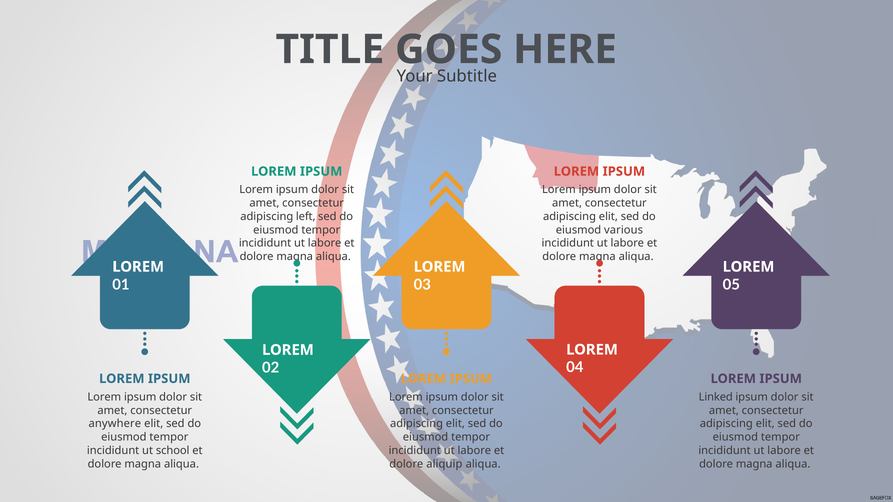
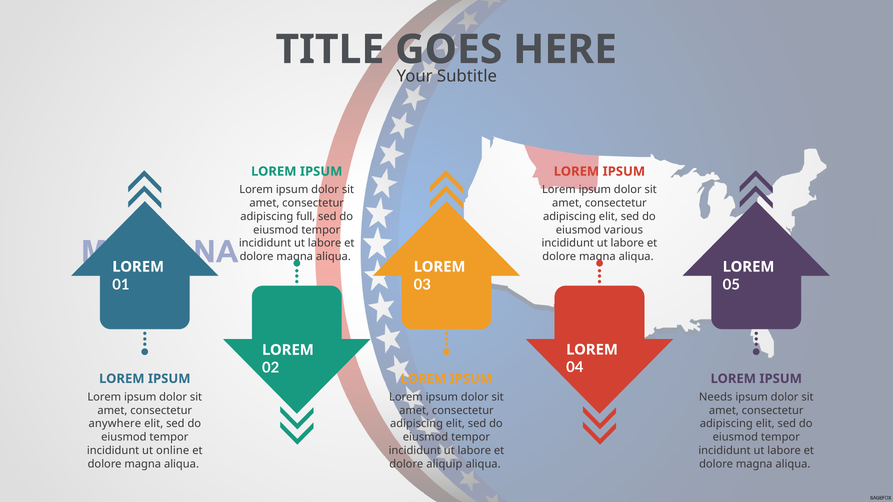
left: left -> full
Linked: Linked -> Needs
school: school -> online
